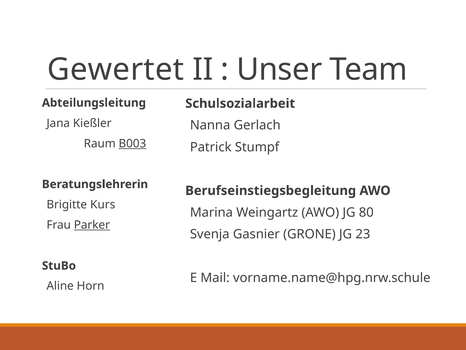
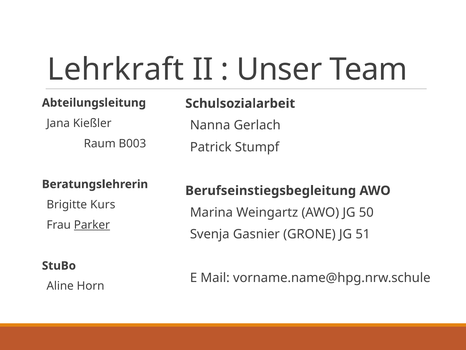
Gewertet: Gewertet -> Lehrkraft
B003 underline: present -> none
80: 80 -> 50
23: 23 -> 51
